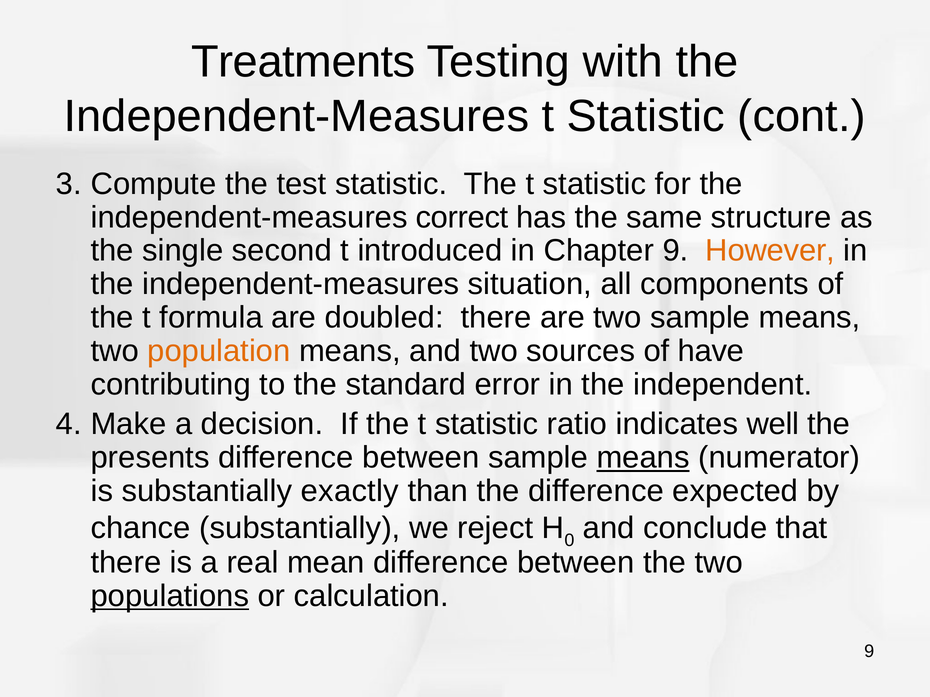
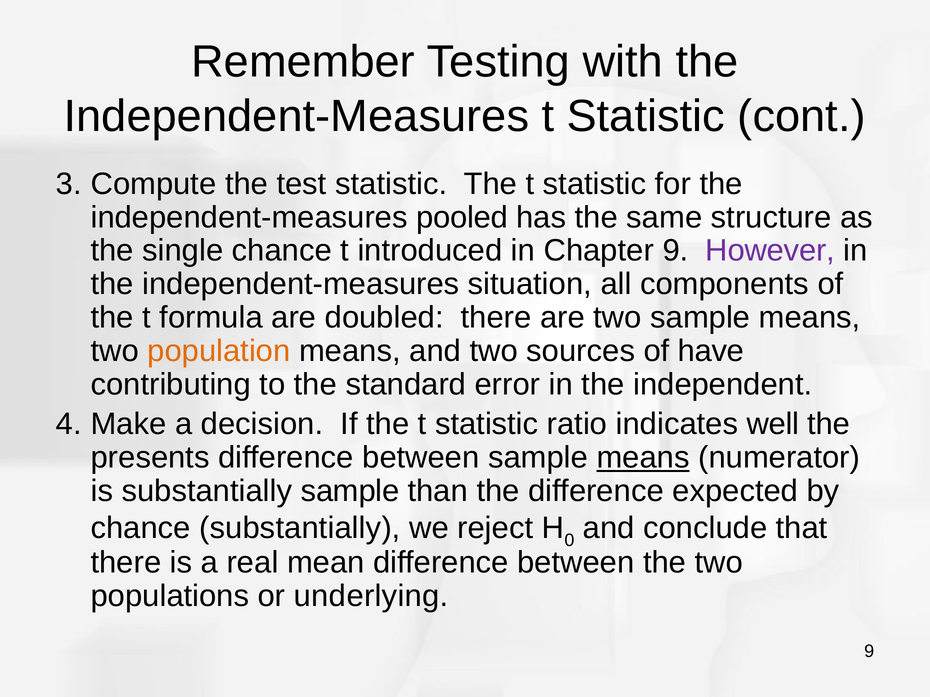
Treatments: Treatments -> Remember
correct: correct -> pooled
single second: second -> chance
However colour: orange -> purple
substantially exactly: exactly -> sample
populations underline: present -> none
calculation: calculation -> underlying
